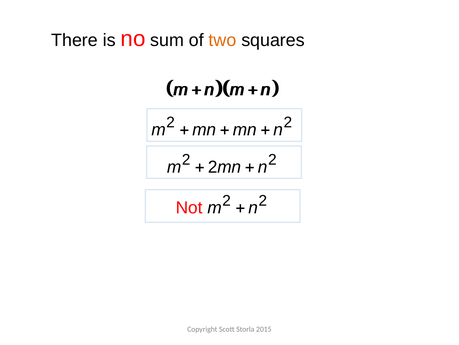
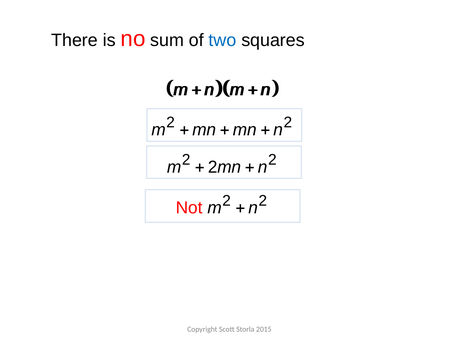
two colour: orange -> blue
